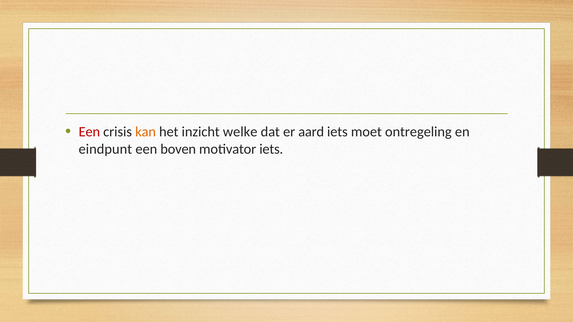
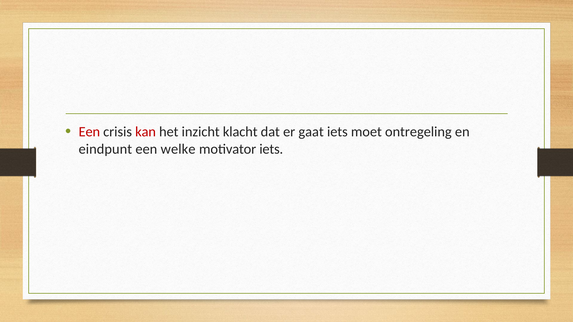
kan colour: orange -> red
welke: welke -> klacht
aard: aard -> gaat
boven: boven -> welke
